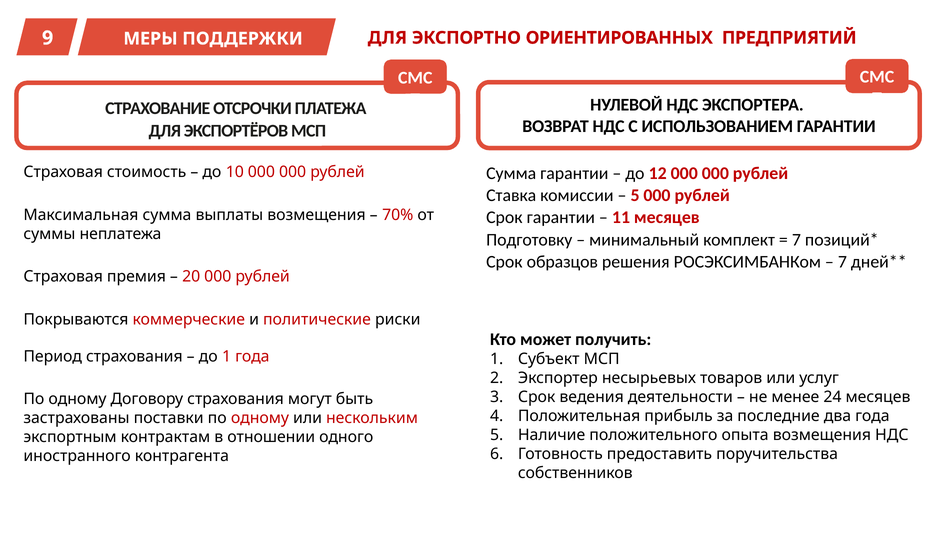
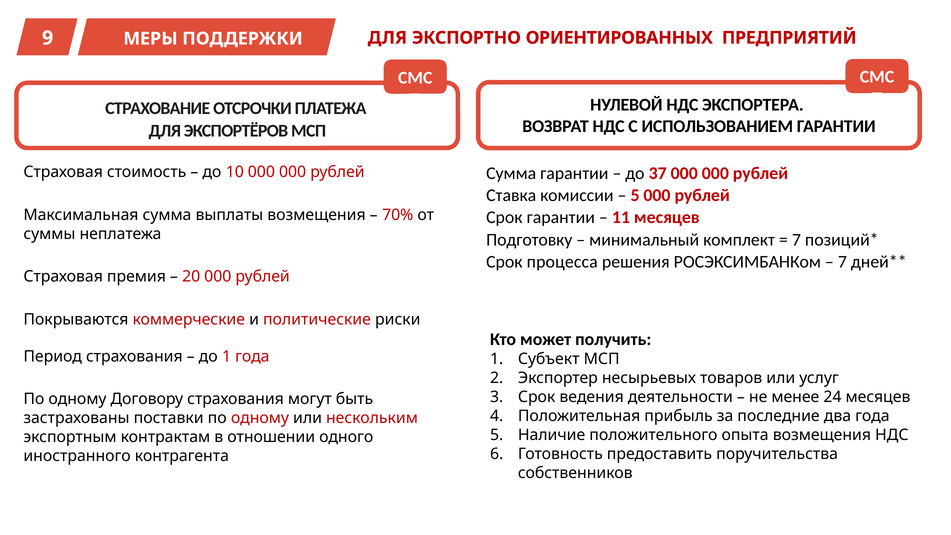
12: 12 -> 37
образцов: образцов -> процесса
